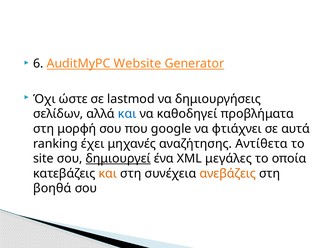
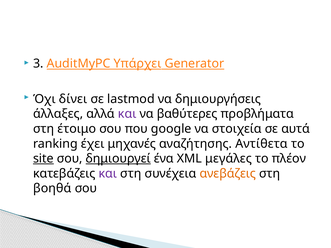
6: 6 -> 3
Website: Website -> Υπάρχει
ώστε: ώστε -> δίνει
σελίδων: σελίδων -> άλλαξες
και at (127, 114) colour: blue -> purple
καθοδηγεί: καθοδηγεί -> βαθύτερες
μορφή: μορφή -> έτοιμο
φτιάχνει: φτιάχνει -> στοιχεία
site underline: none -> present
οποία: οποία -> πλέον
και at (108, 174) colour: orange -> purple
